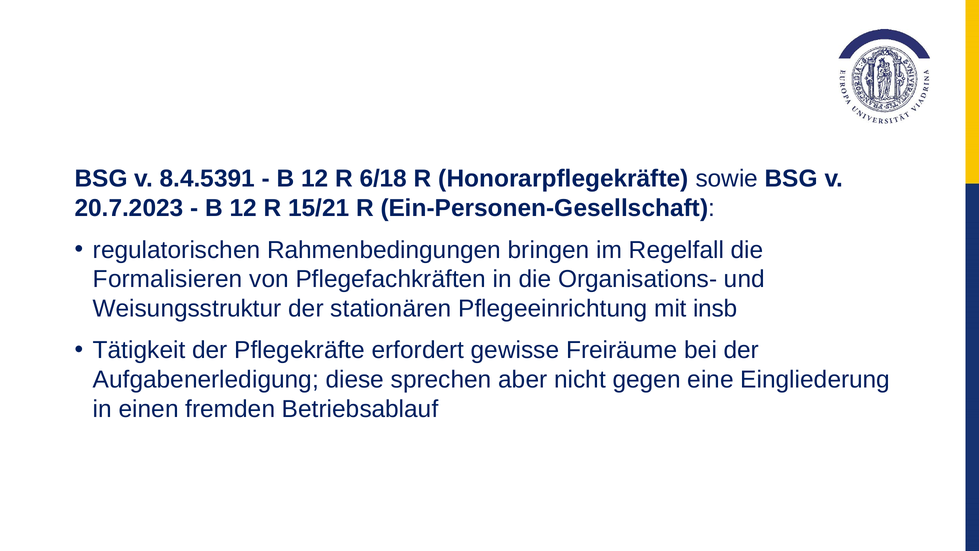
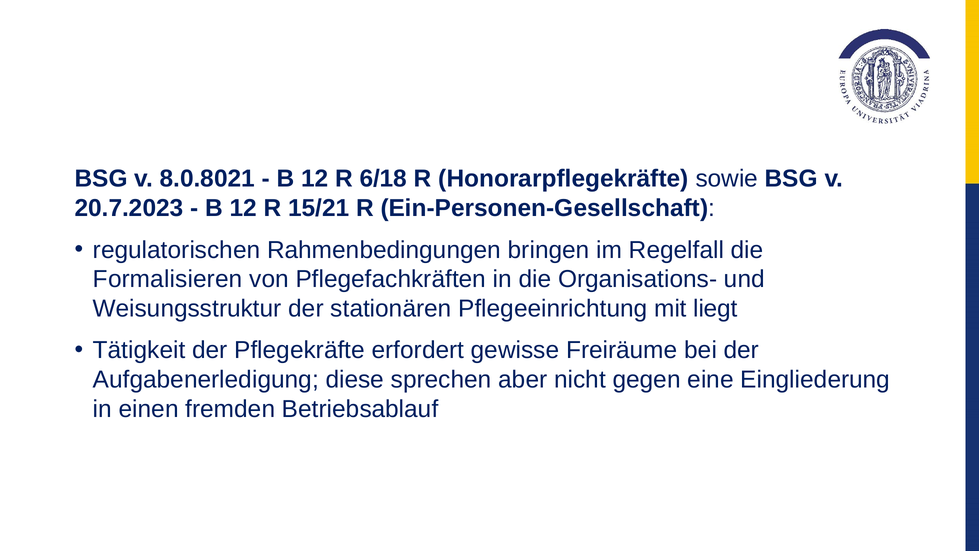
8.4.5391: 8.4.5391 -> 8.0.8021
insb: insb -> liegt
